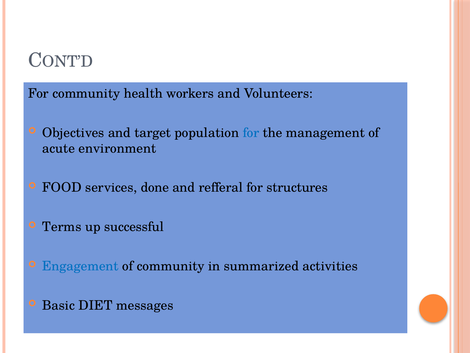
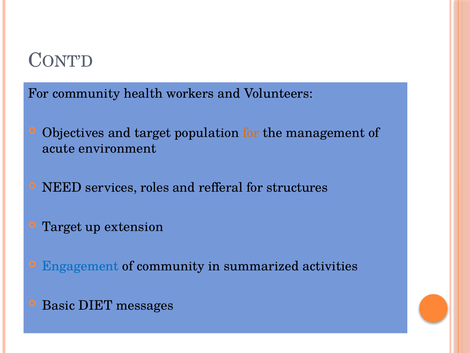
for at (251, 133) colour: blue -> orange
FOOD: FOOD -> NEED
done: done -> roles
Terms at (62, 227): Terms -> Target
successful: successful -> extension
